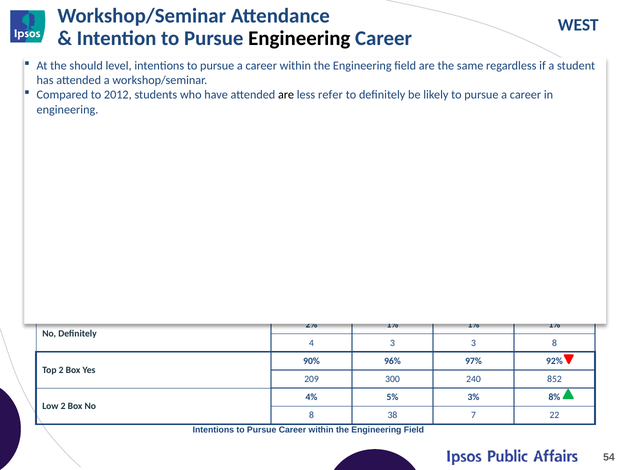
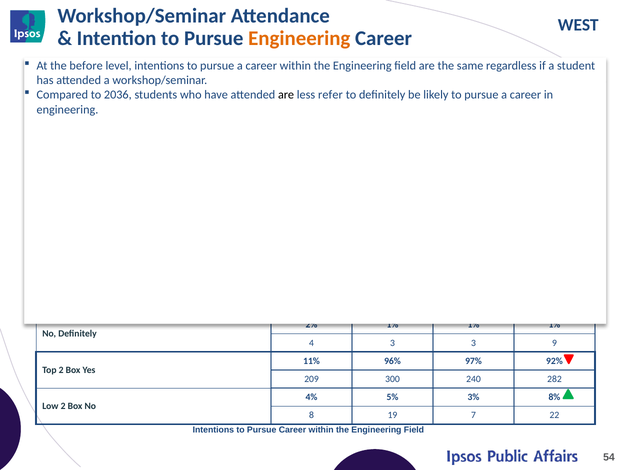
Engineering at (299, 38) colour: black -> orange
should: should -> before
2012: 2012 -> 2036
3 8: 8 -> 9
90%: 90% -> 11%
852: 852 -> 282
8 38: 38 -> 19
